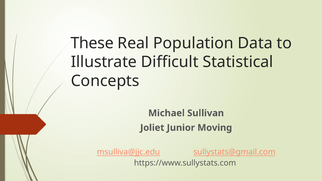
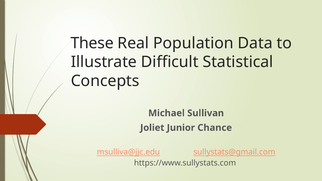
Moving: Moving -> Chance
